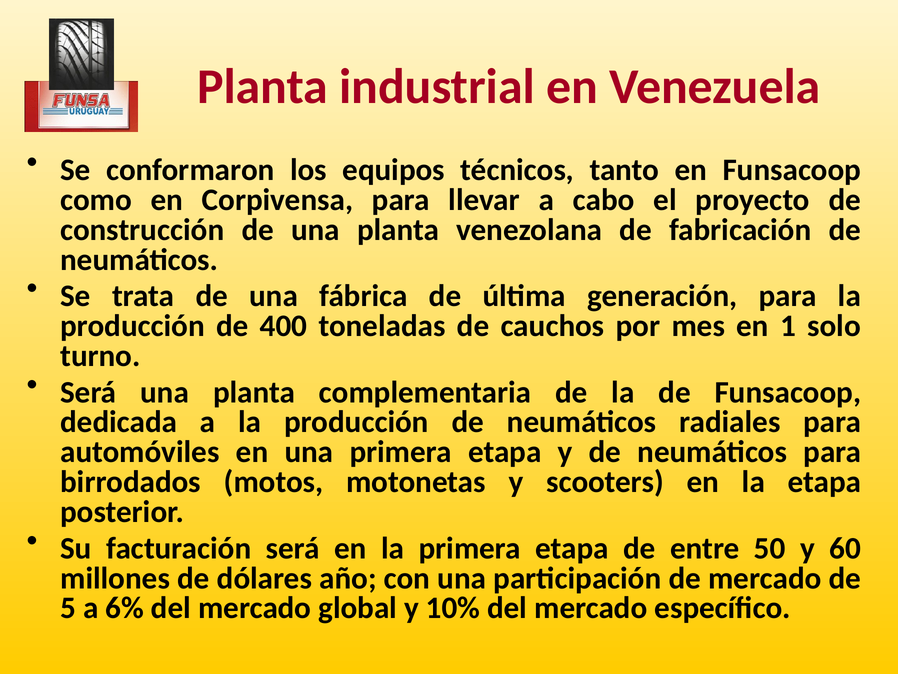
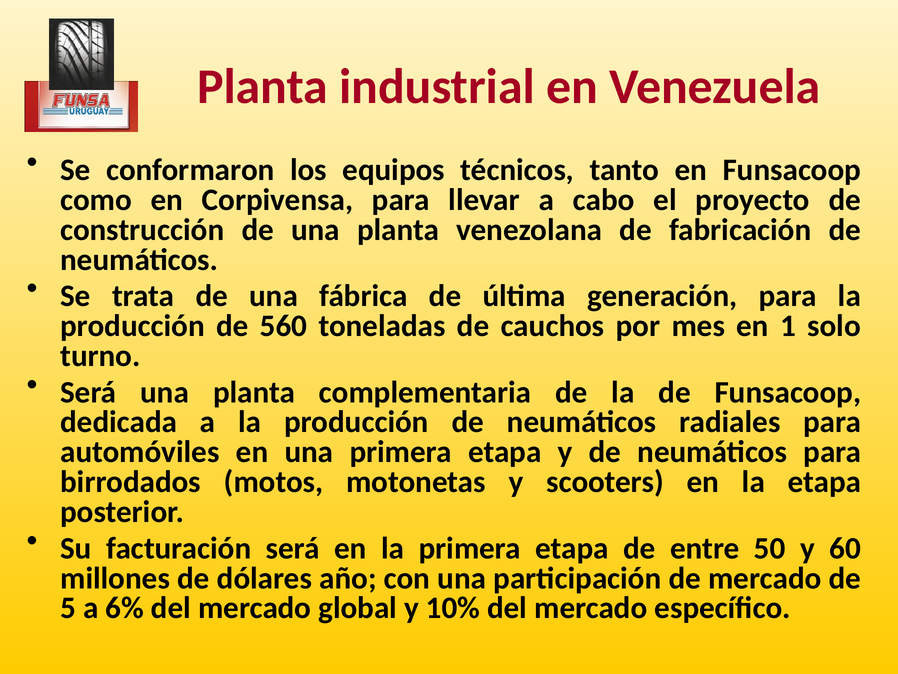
400: 400 -> 560
